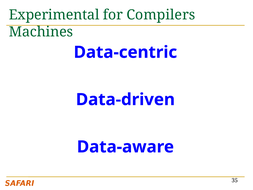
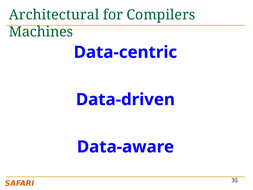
Experimental: Experimental -> Architectural
